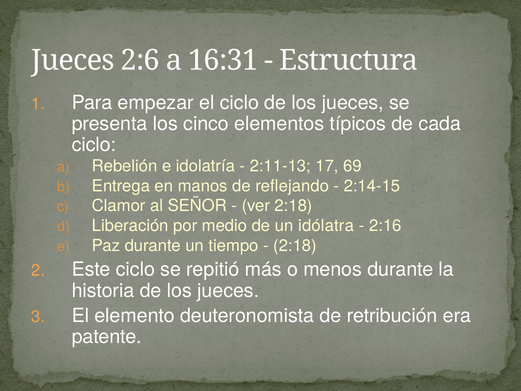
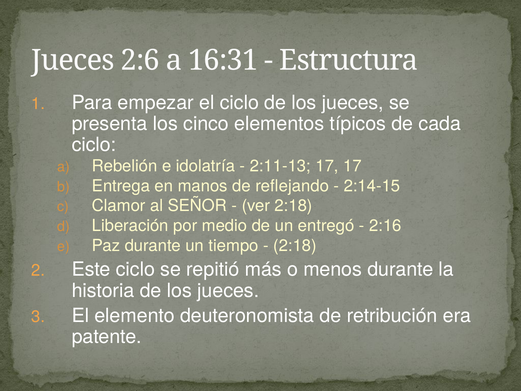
17 69: 69 -> 17
idólatra: idólatra -> entregó
